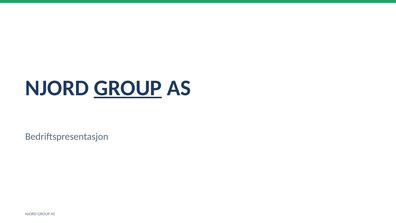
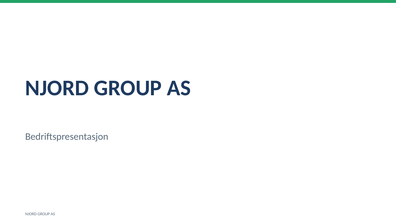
GROUP at (128, 88) underline: present -> none
